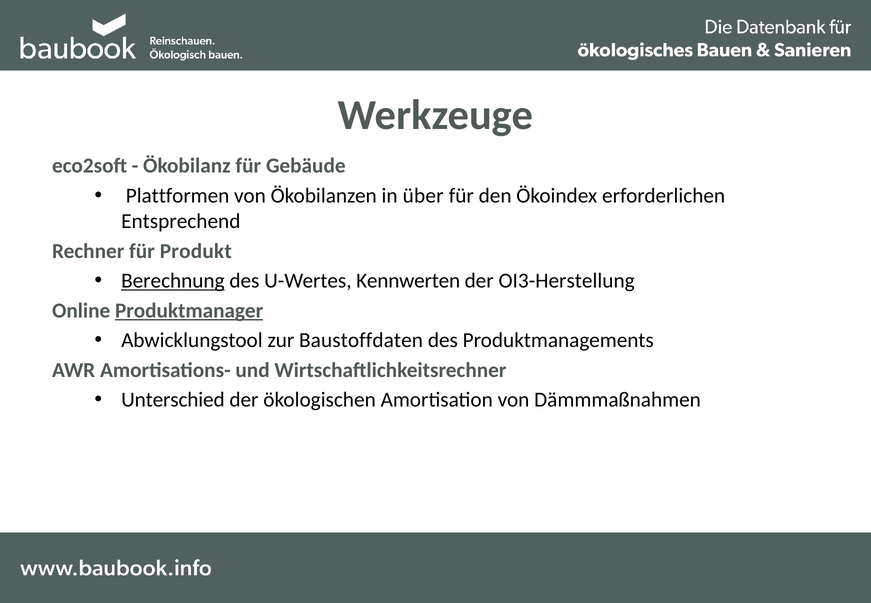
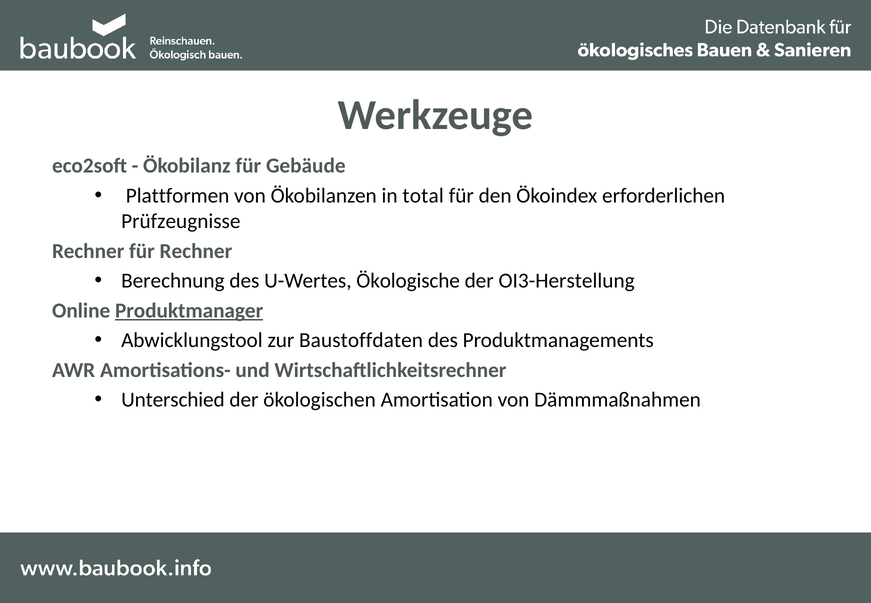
über: über -> total
Entsprechend: Entsprechend -> Prüfzeugnisse
für Produkt: Produkt -> Rechner
Berechnung underline: present -> none
Kennwerten: Kennwerten -> Ökologische
